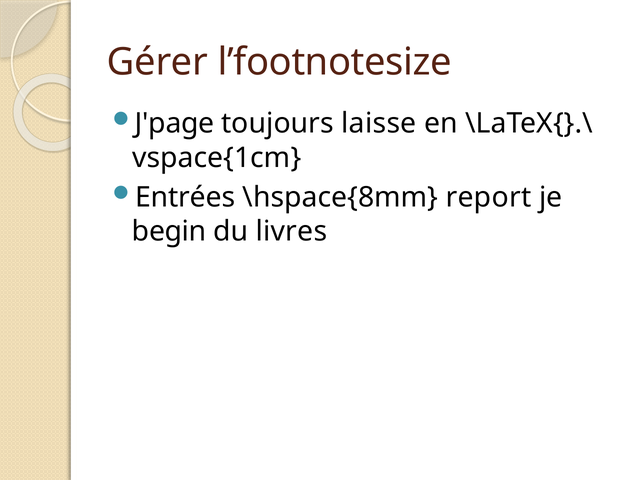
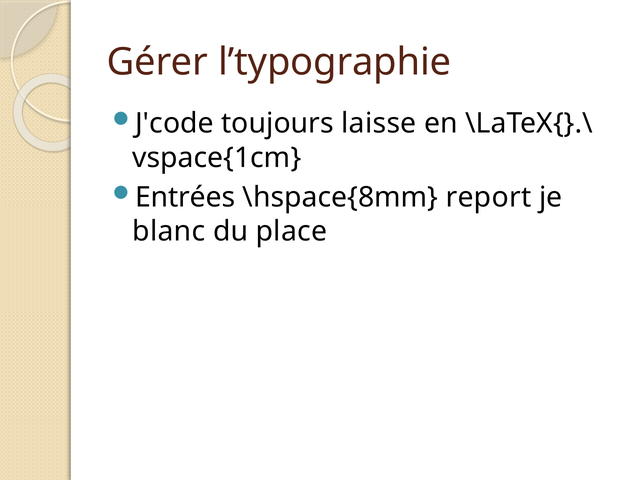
l’footnotesize: l’footnotesize -> l’typographie
J'page: J'page -> J'code
begin: begin -> blanc
livres: livres -> place
